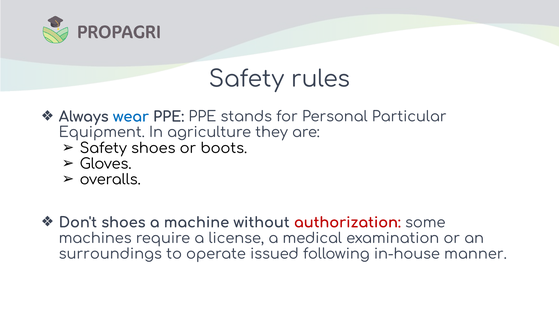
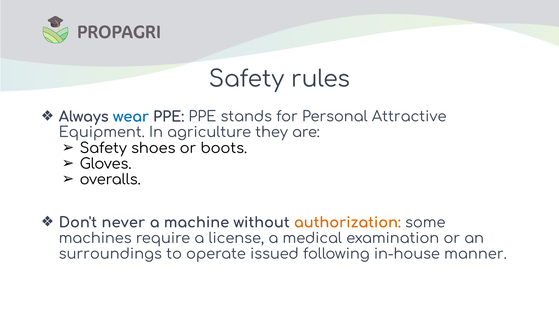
Particular: Particular -> Attractive
Don't shoes: shoes -> never
authorization colour: red -> orange
